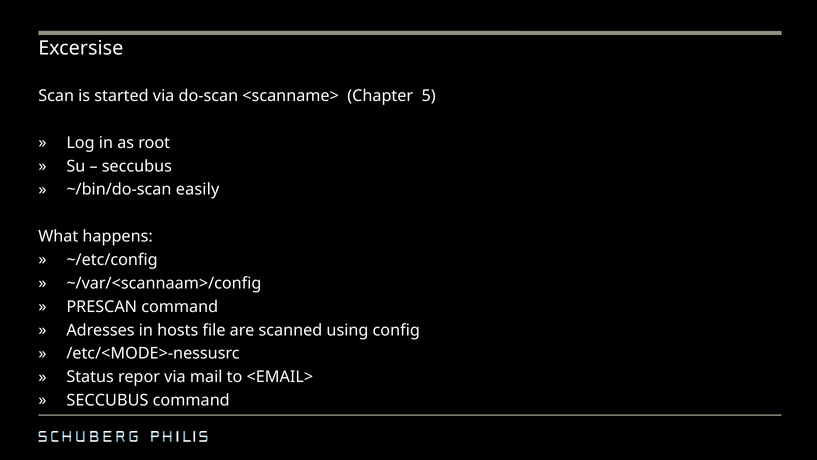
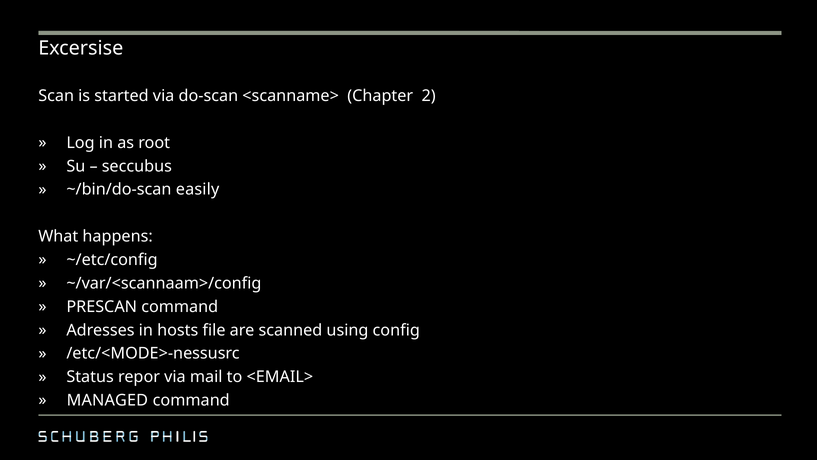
5: 5 -> 2
SECCUBUS at (107, 400): SECCUBUS -> MANAGED
